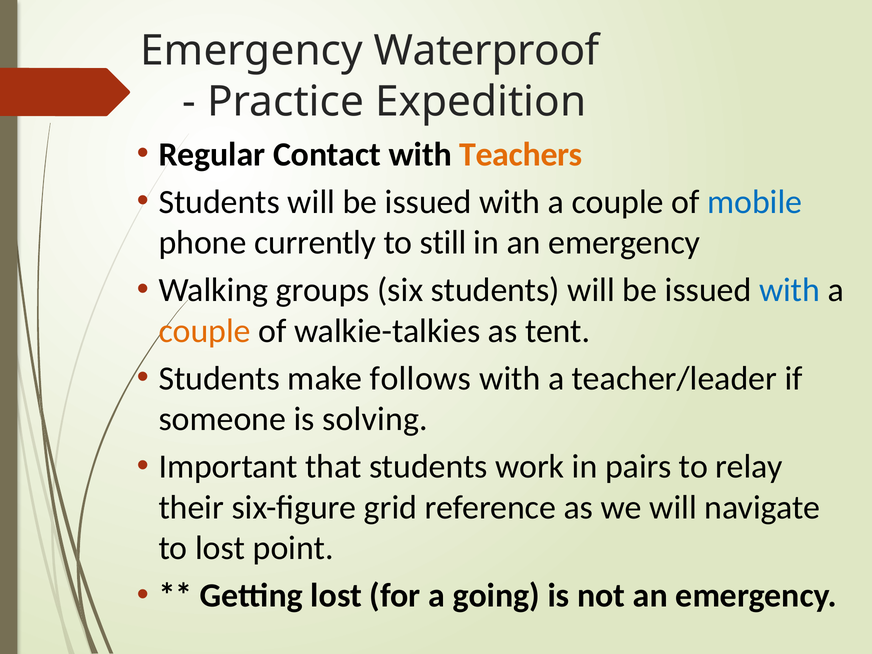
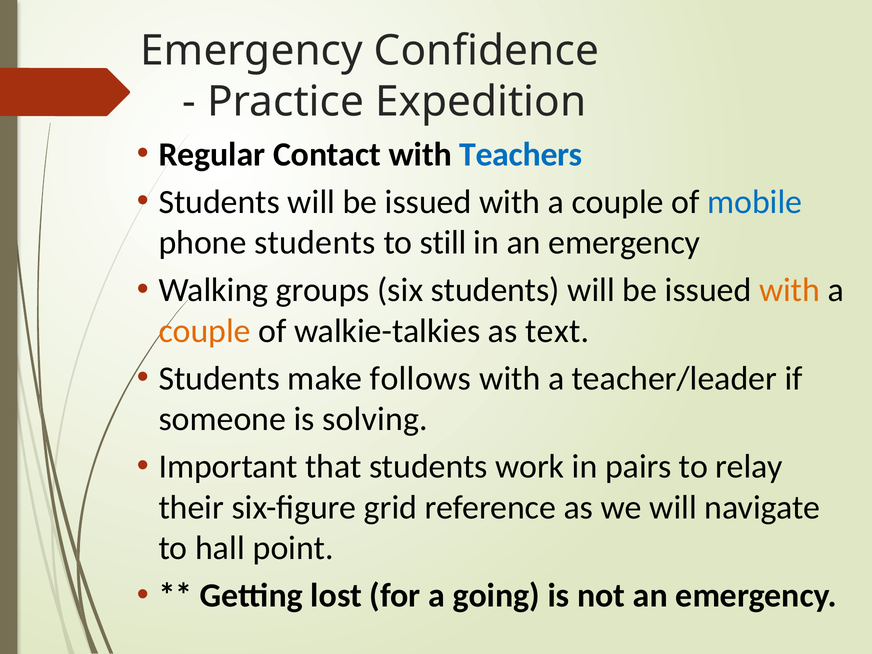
Waterproof: Waterproof -> Confidence
Teachers colour: orange -> blue
phone currently: currently -> students
with at (790, 290) colour: blue -> orange
tent: tent -> text
to lost: lost -> hall
